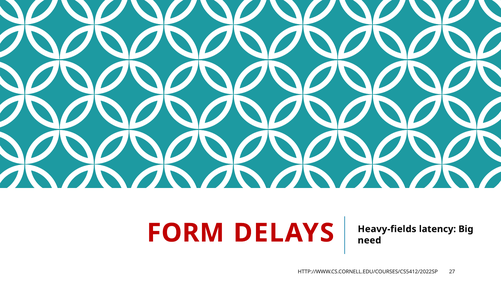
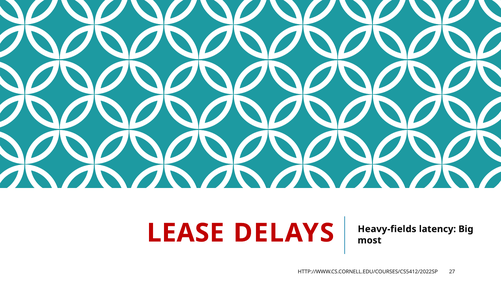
FORM: FORM -> LEASE
need: need -> most
